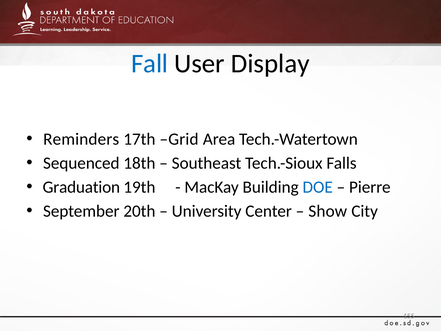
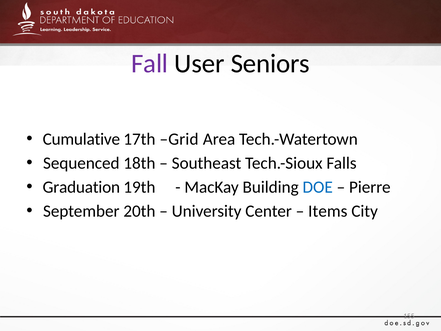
Fall colour: blue -> purple
Display: Display -> Seniors
Reminders: Reminders -> Cumulative
Show: Show -> Items
